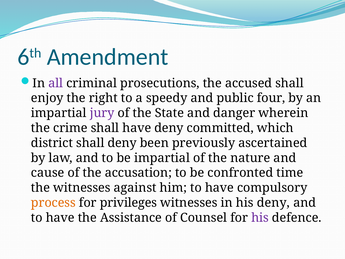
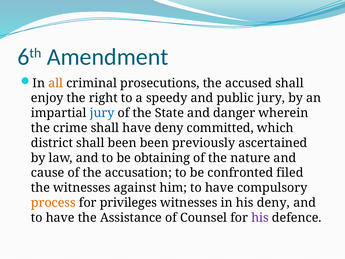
all colour: purple -> orange
public four: four -> jury
jury at (102, 113) colour: purple -> blue
shall deny: deny -> been
be impartial: impartial -> obtaining
time: time -> filed
